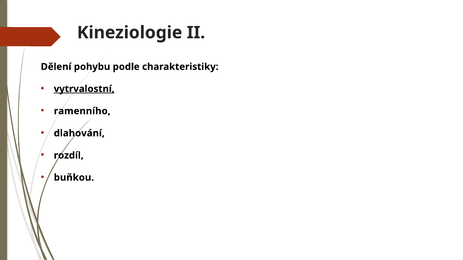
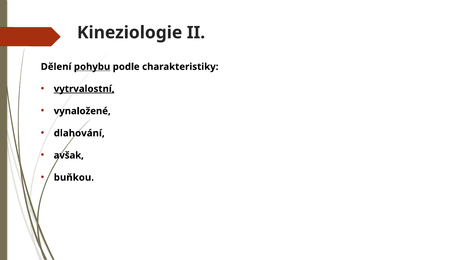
pohybu underline: none -> present
ramenního: ramenního -> vynaložené
rozdíl: rozdíl -> avšak
